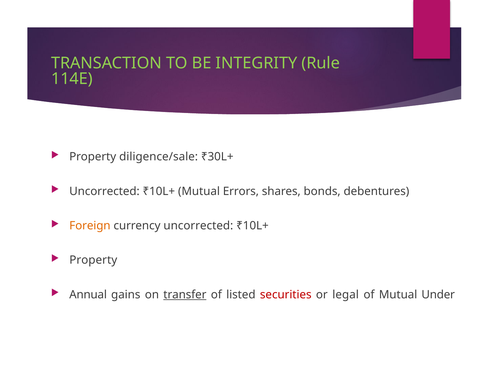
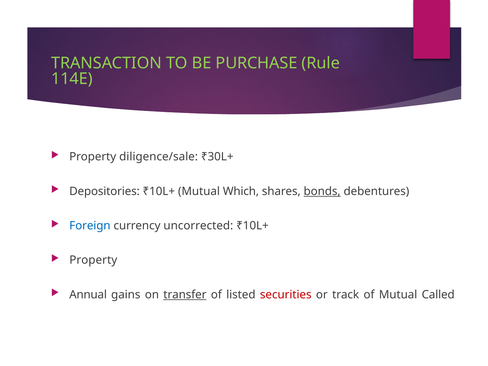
INTEGRITY: INTEGRITY -> PURCHASE
Uncorrected at (104, 191): Uncorrected -> Depositories
Errors: Errors -> Which
bonds underline: none -> present
Foreign colour: orange -> blue
legal: legal -> track
Under: Under -> Called
